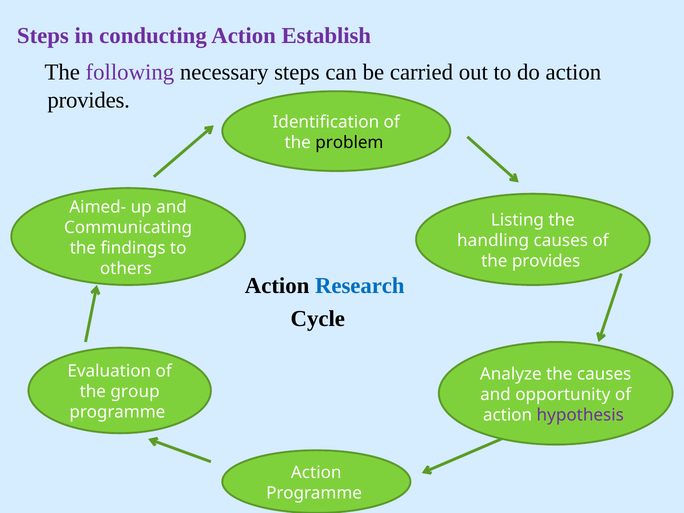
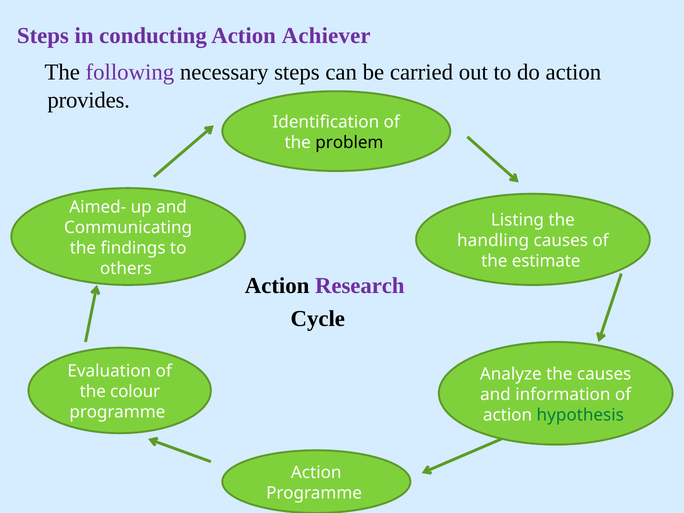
Establish: Establish -> Achiever
the provides: provides -> estimate
Research colour: blue -> purple
group: group -> colour
opportunity: opportunity -> information
hypothesis colour: purple -> green
